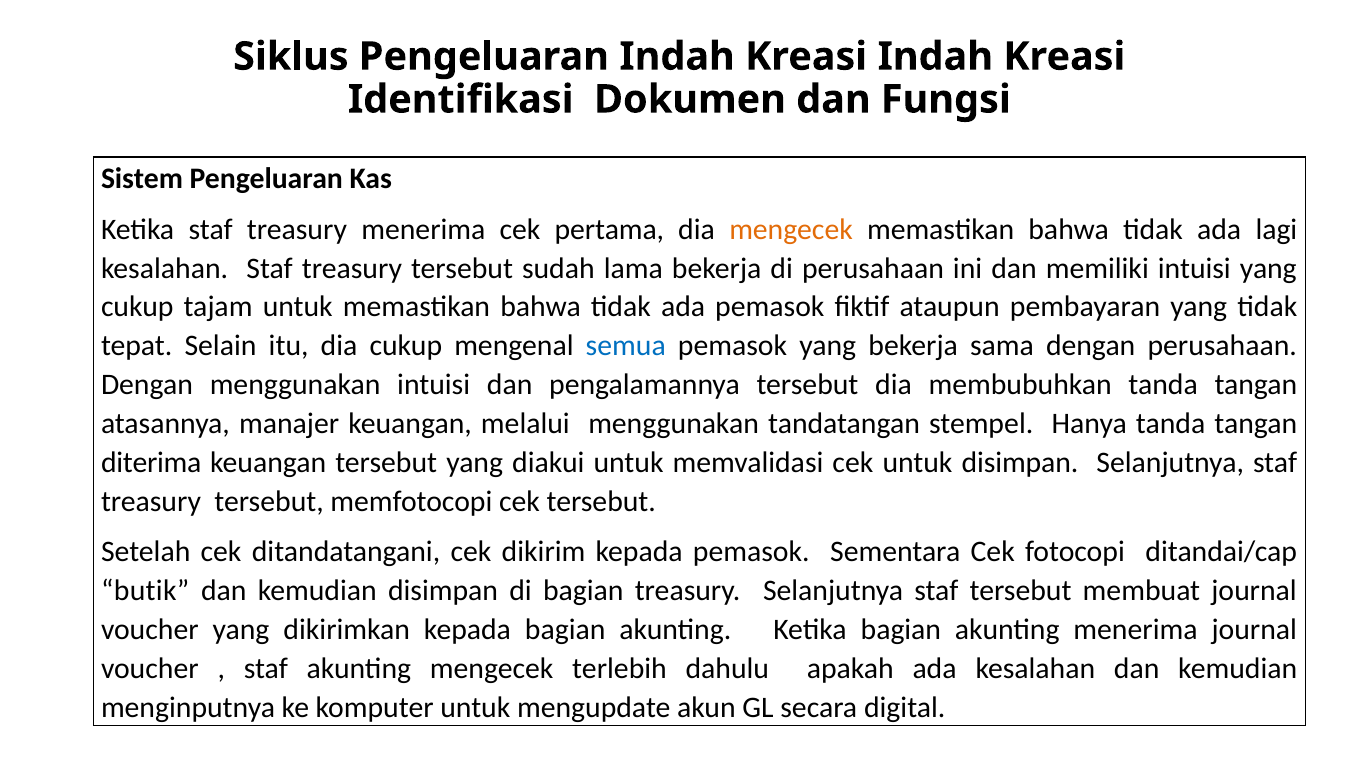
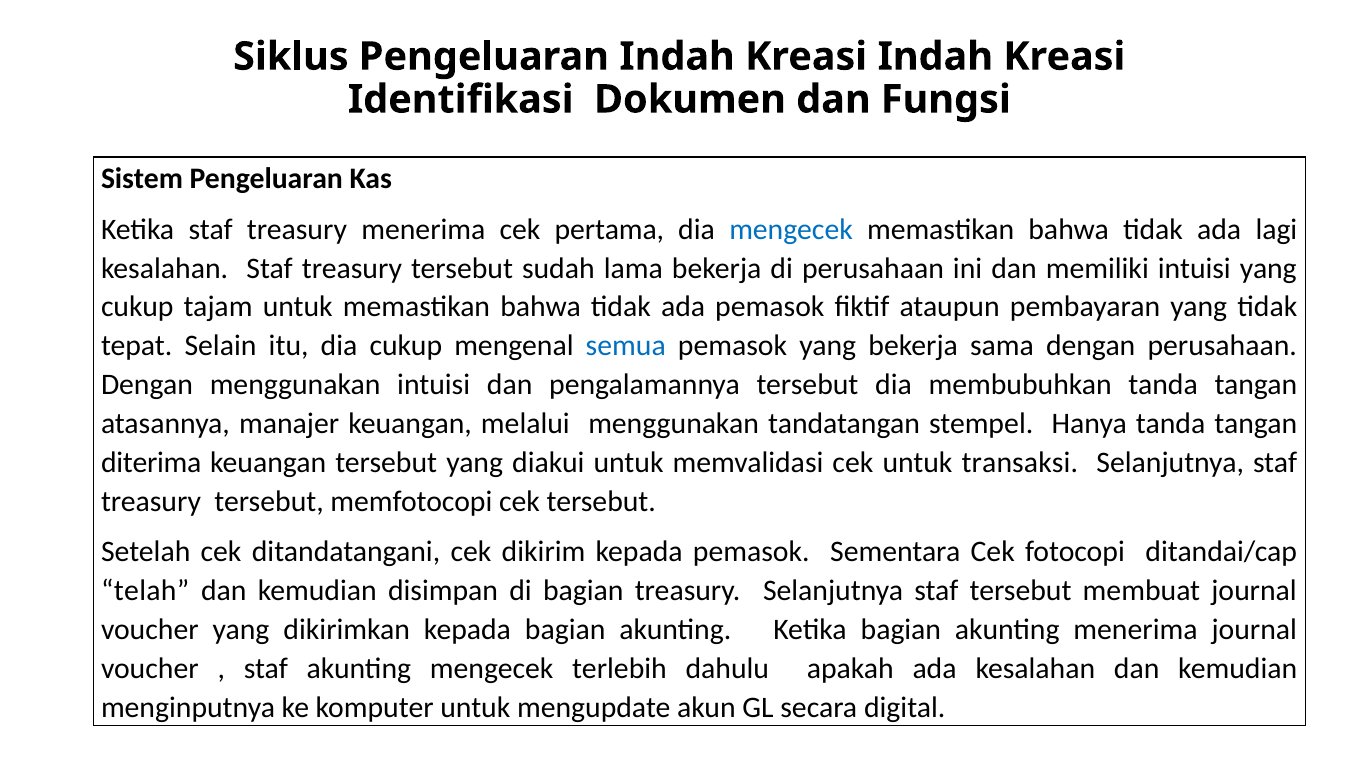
mengecek at (791, 229) colour: orange -> blue
untuk disimpan: disimpan -> transaksi
butik: butik -> telah
